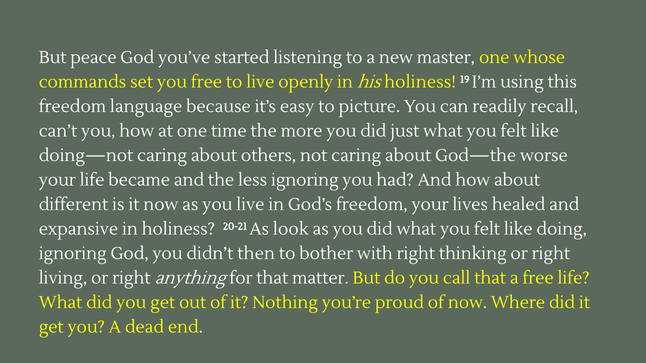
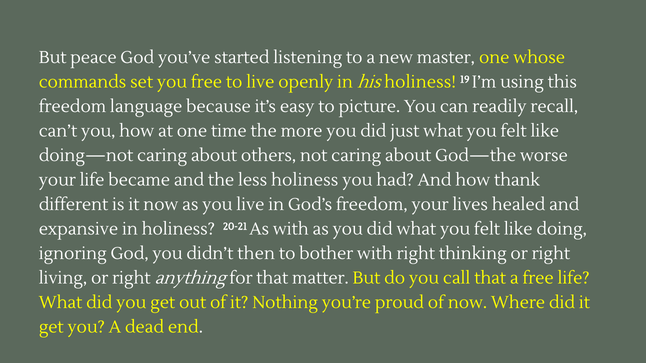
less ignoring: ignoring -> holiness
how about: about -> thank
As look: look -> with
